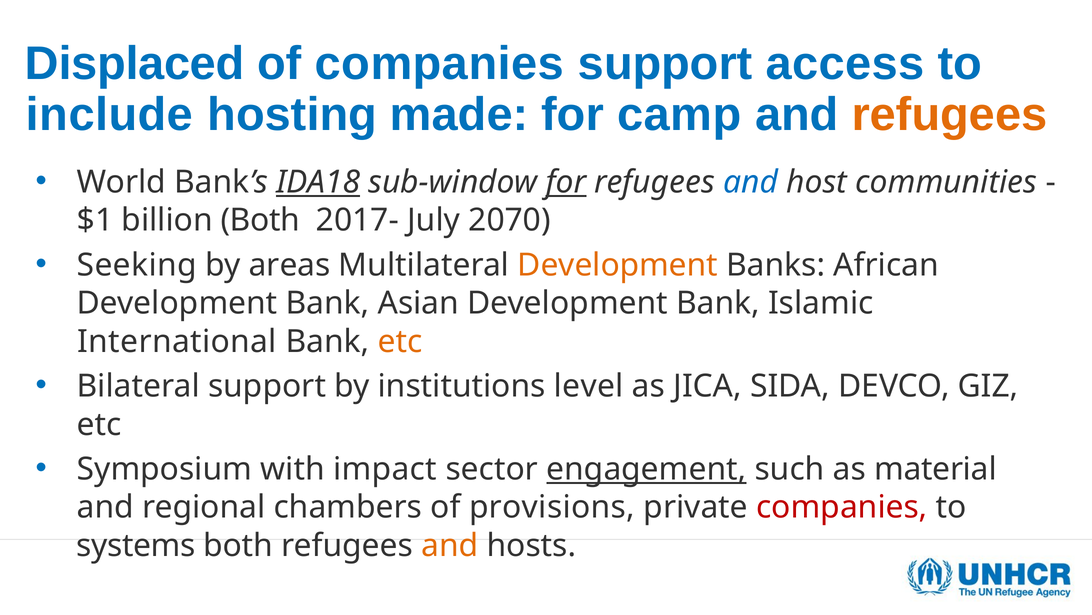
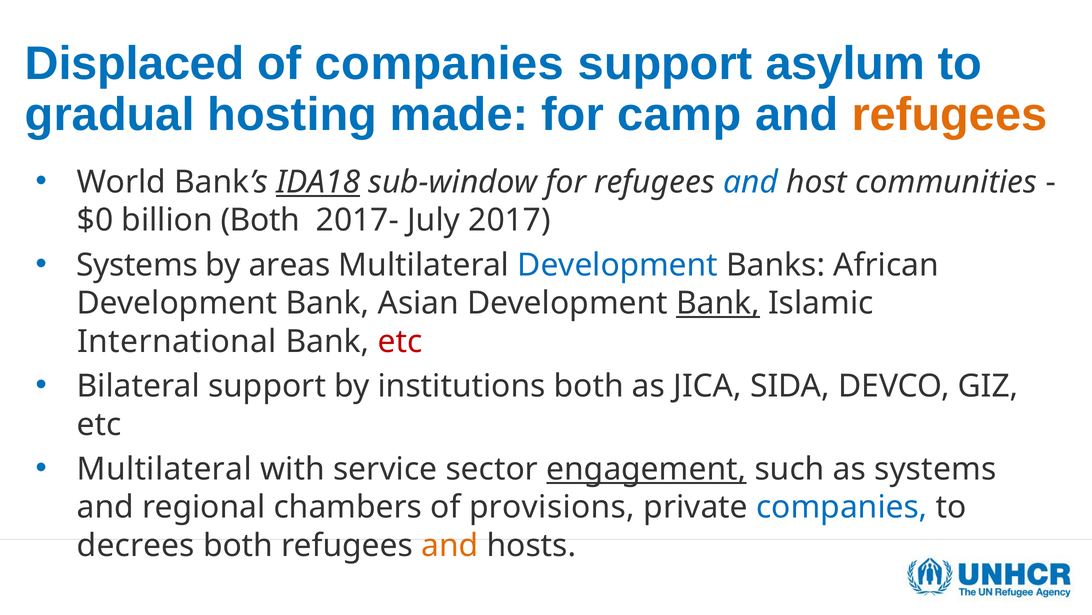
access: access -> asylum
include: include -> gradual
for at (566, 182) underline: present -> none
$1: $1 -> $0
2070: 2070 -> 2017
Seeking at (137, 265): Seeking -> Systems
Development at (618, 265) colour: orange -> blue
Bank at (718, 303) underline: none -> present
etc at (400, 341) colour: orange -> red
institutions level: level -> both
Symposium at (164, 469): Symposium -> Multilateral
impact: impact -> service
as material: material -> systems
companies at (842, 507) colour: red -> blue
systems: systems -> decrees
